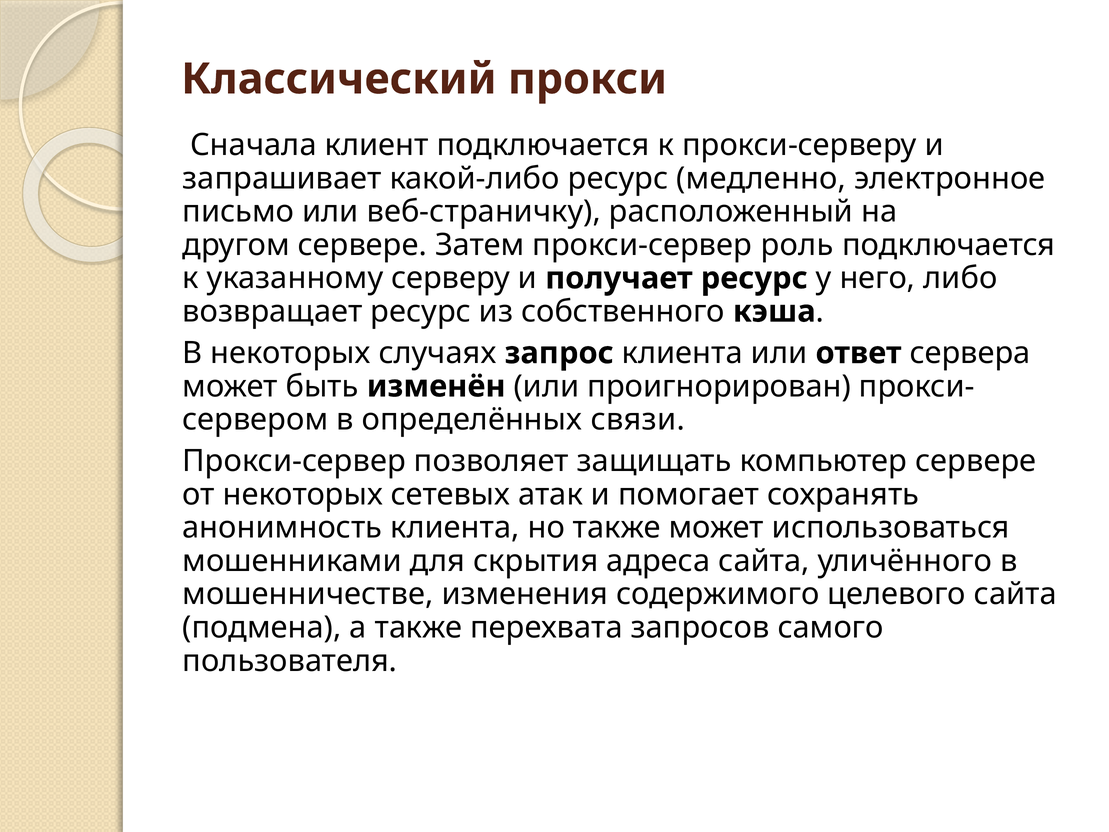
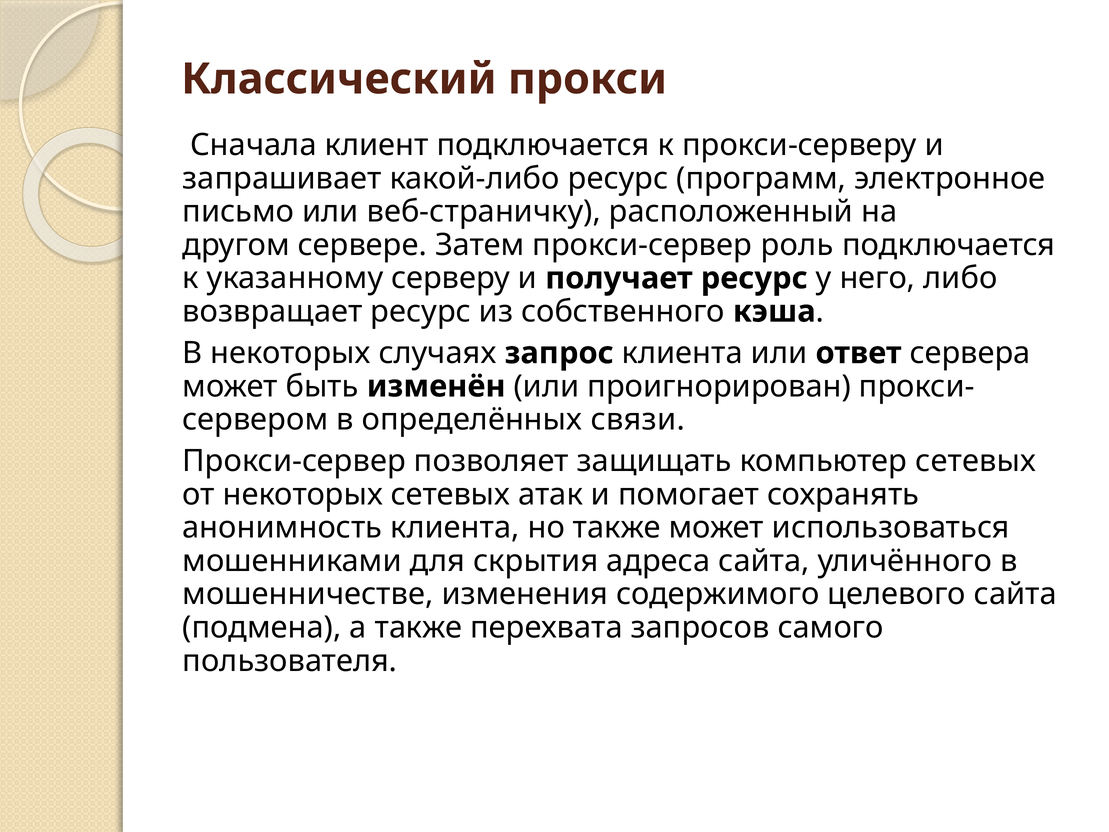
медленно: медленно -> программ
компьютер сервере: сервере -> сетевых
